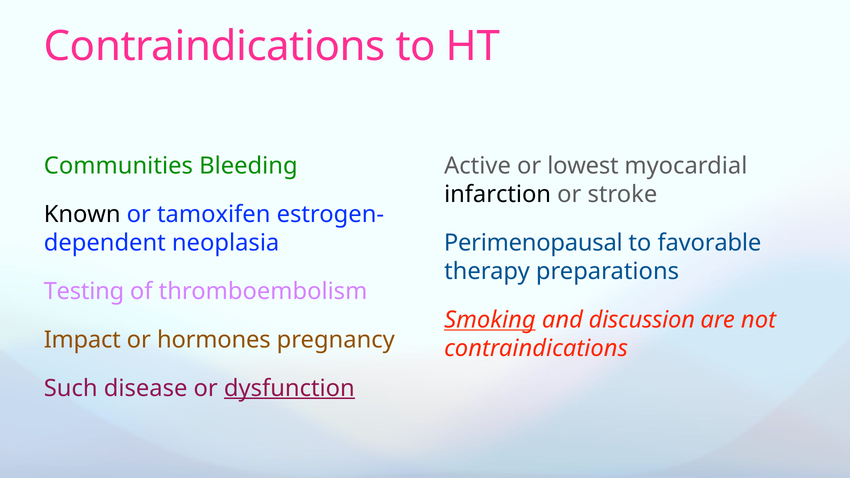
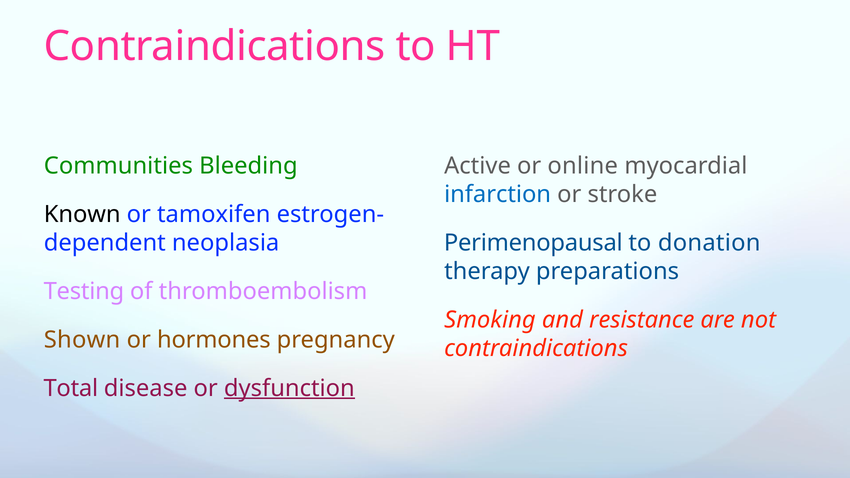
lowest: lowest -> online
infarction colour: black -> blue
favorable: favorable -> donation
Smoking underline: present -> none
discussion: discussion -> resistance
Impact: Impact -> Shown
Such: Such -> Total
